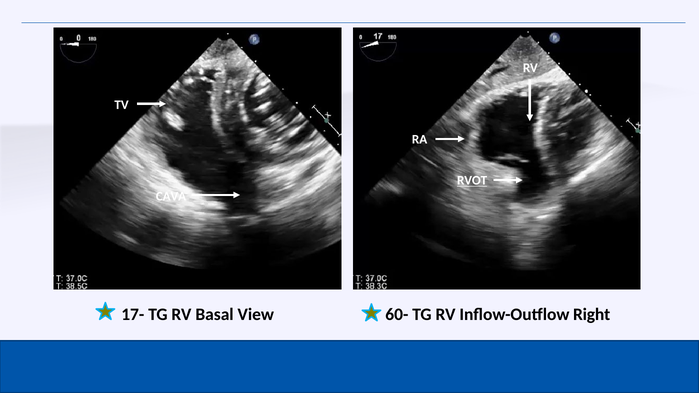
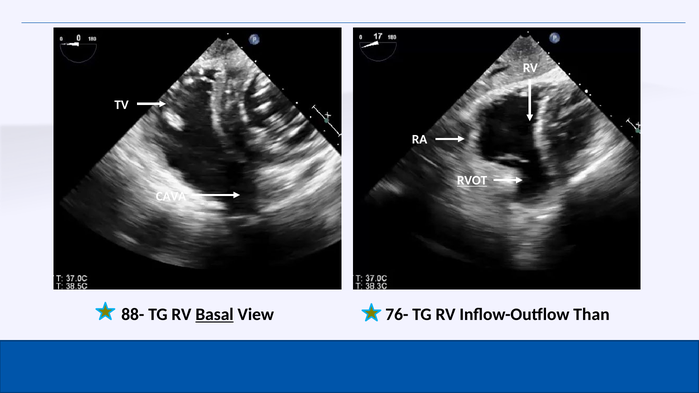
17-: 17- -> 88-
Basal underline: none -> present
60-: 60- -> 76-
Right: Right -> Than
